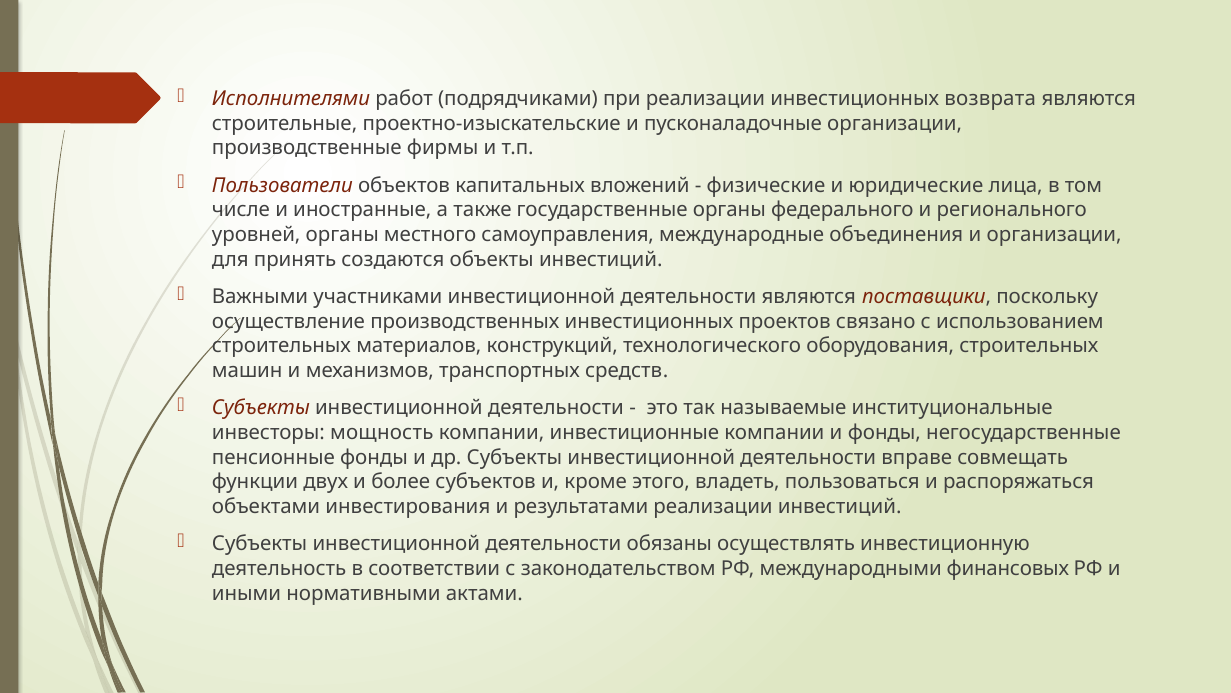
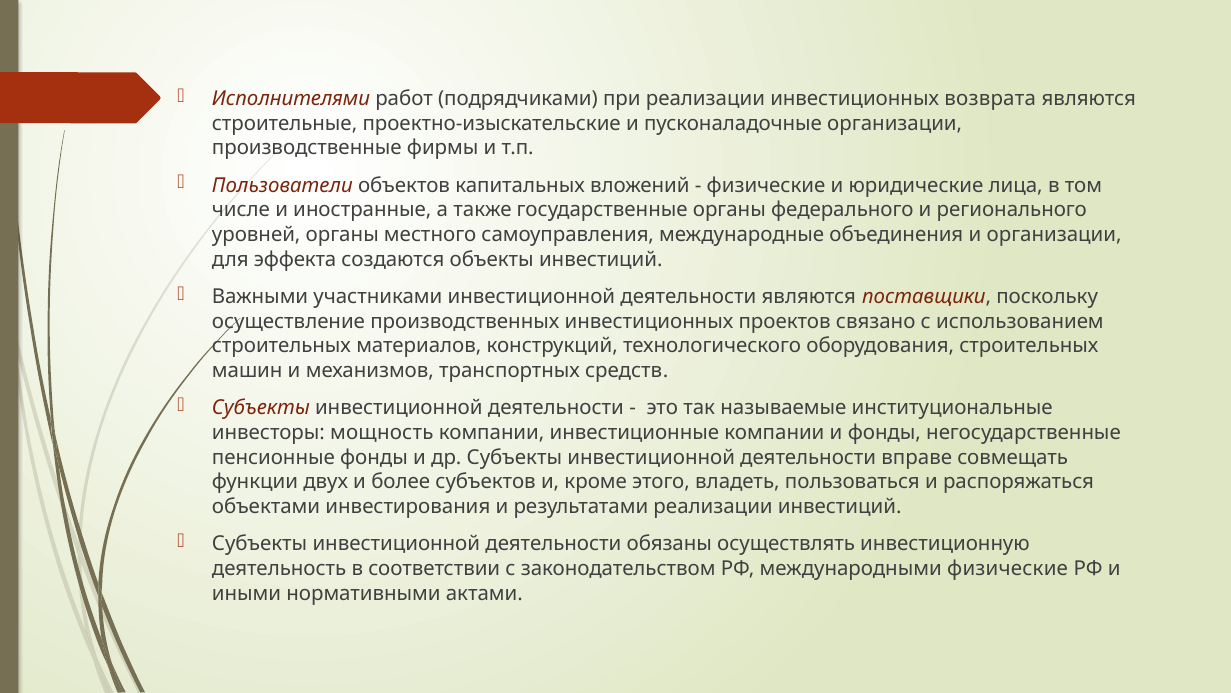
принять: принять -> эффекта
международными финансовых: финансовых -> физические
